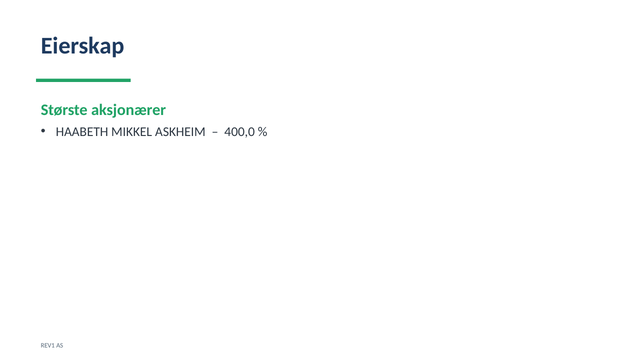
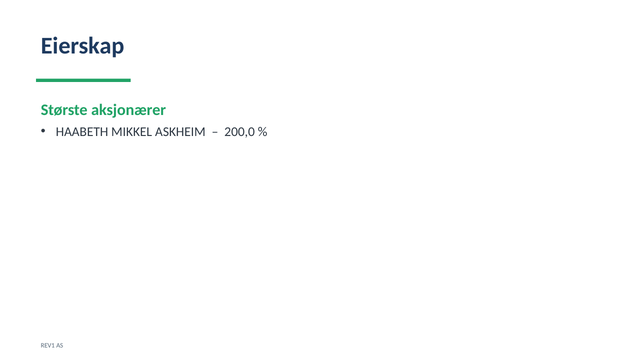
400,0: 400,0 -> 200,0
